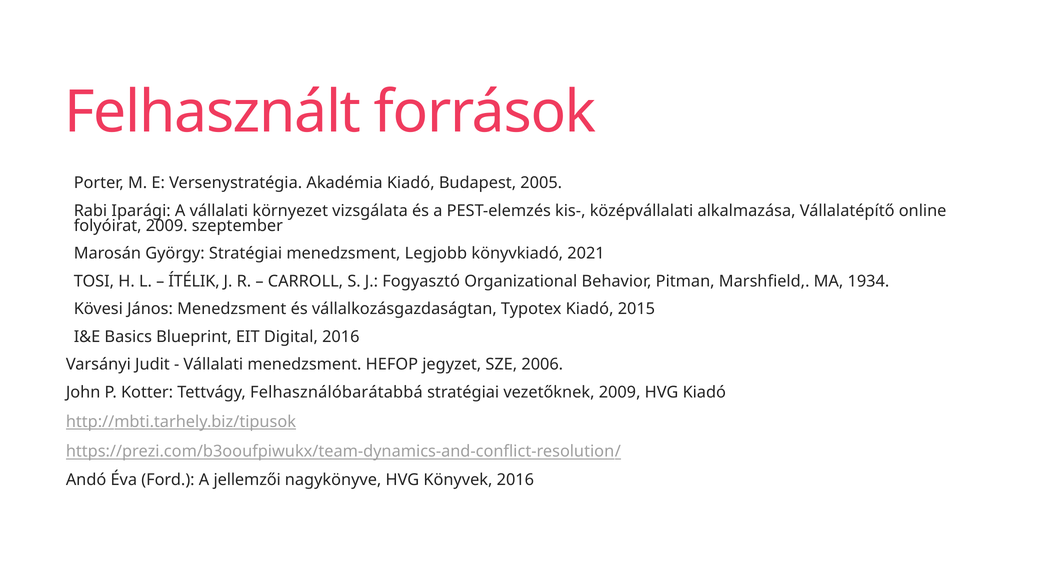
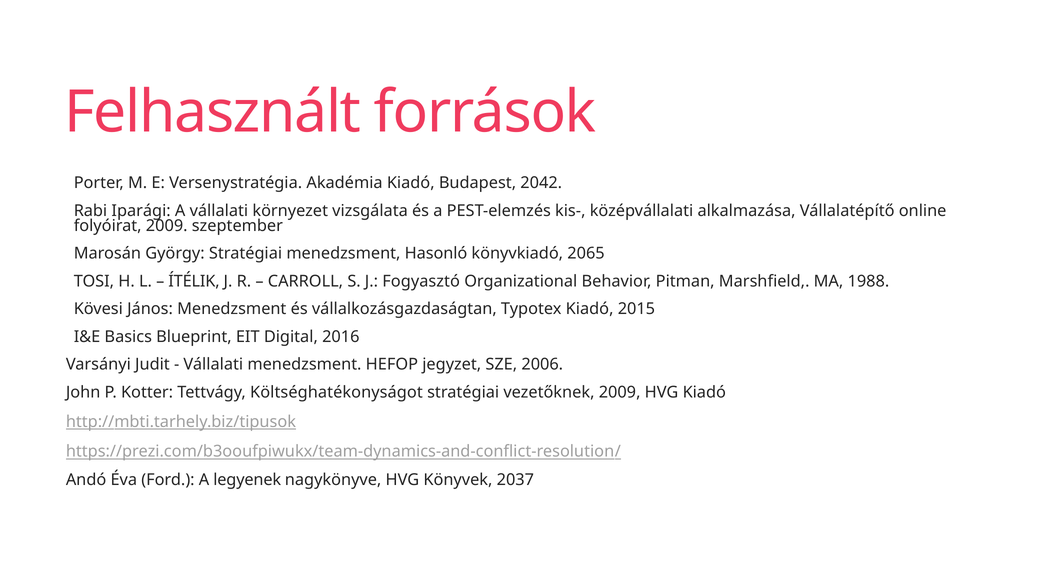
2005: 2005 -> 2042
Legjobb: Legjobb -> Hasonló
2021: 2021 -> 2065
1934: 1934 -> 1988
Felhasználóbarátabbá: Felhasználóbarátabbá -> Költséghatékonyságot
jellemzői: jellemzői -> legyenek
Könyvek 2016: 2016 -> 2037
